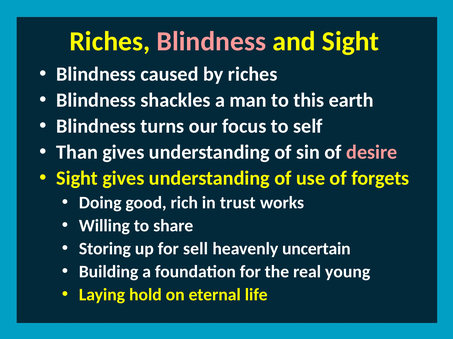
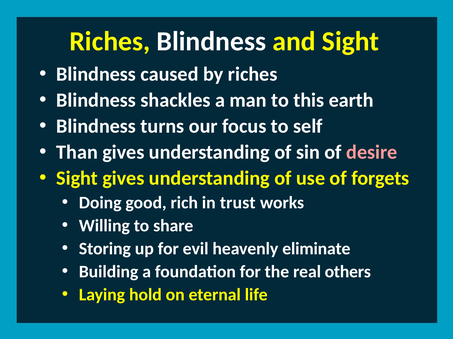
Blindness at (211, 41) colour: pink -> white
sell: sell -> evil
uncertain: uncertain -> eliminate
young: young -> others
